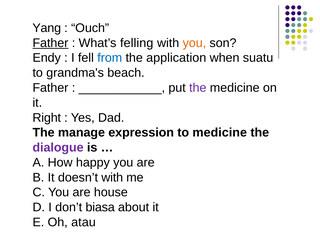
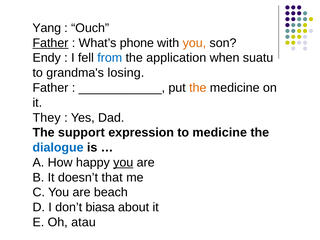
felling: felling -> phone
beach: beach -> losing
the at (198, 88) colour: purple -> orange
Right: Right -> They
manage: manage -> support
dialogue colour: purple -> blue
you at (123, 162) underline: none -> present
doesn’t with: with -> that
house: house -> beach
